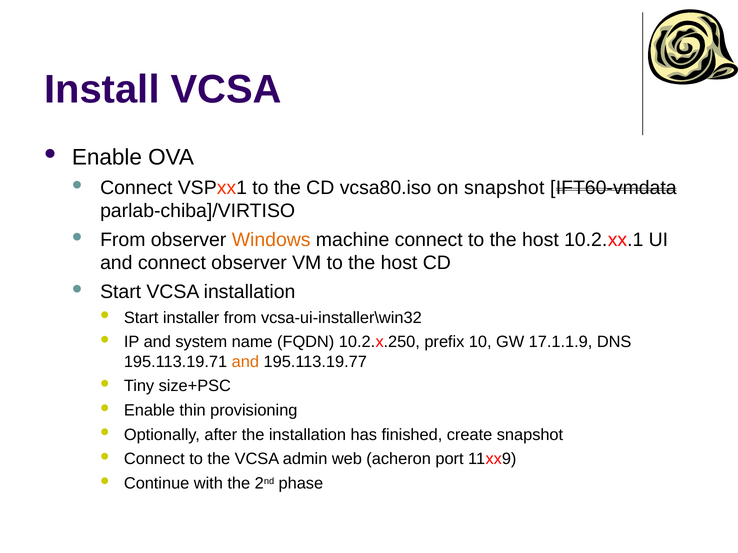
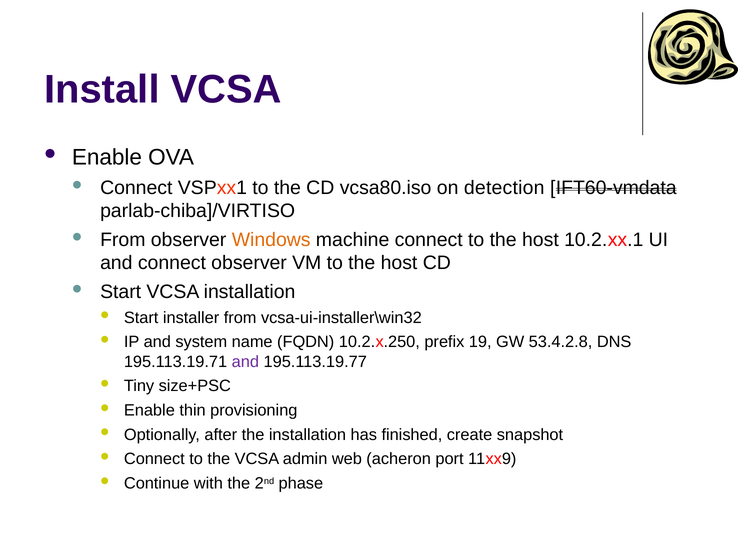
on snapshot: snapshot -> detection
10: 10 -> 19
17.1.1.9: 17.1.1.9 -> 53.4.2.8
and at (245, 362) colour: orange -> purple
